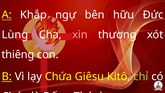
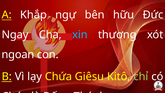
Lùng: Lùng -> Ngay
xin colour: pink -> light blue
thiêng: thiêng -> ngoan
